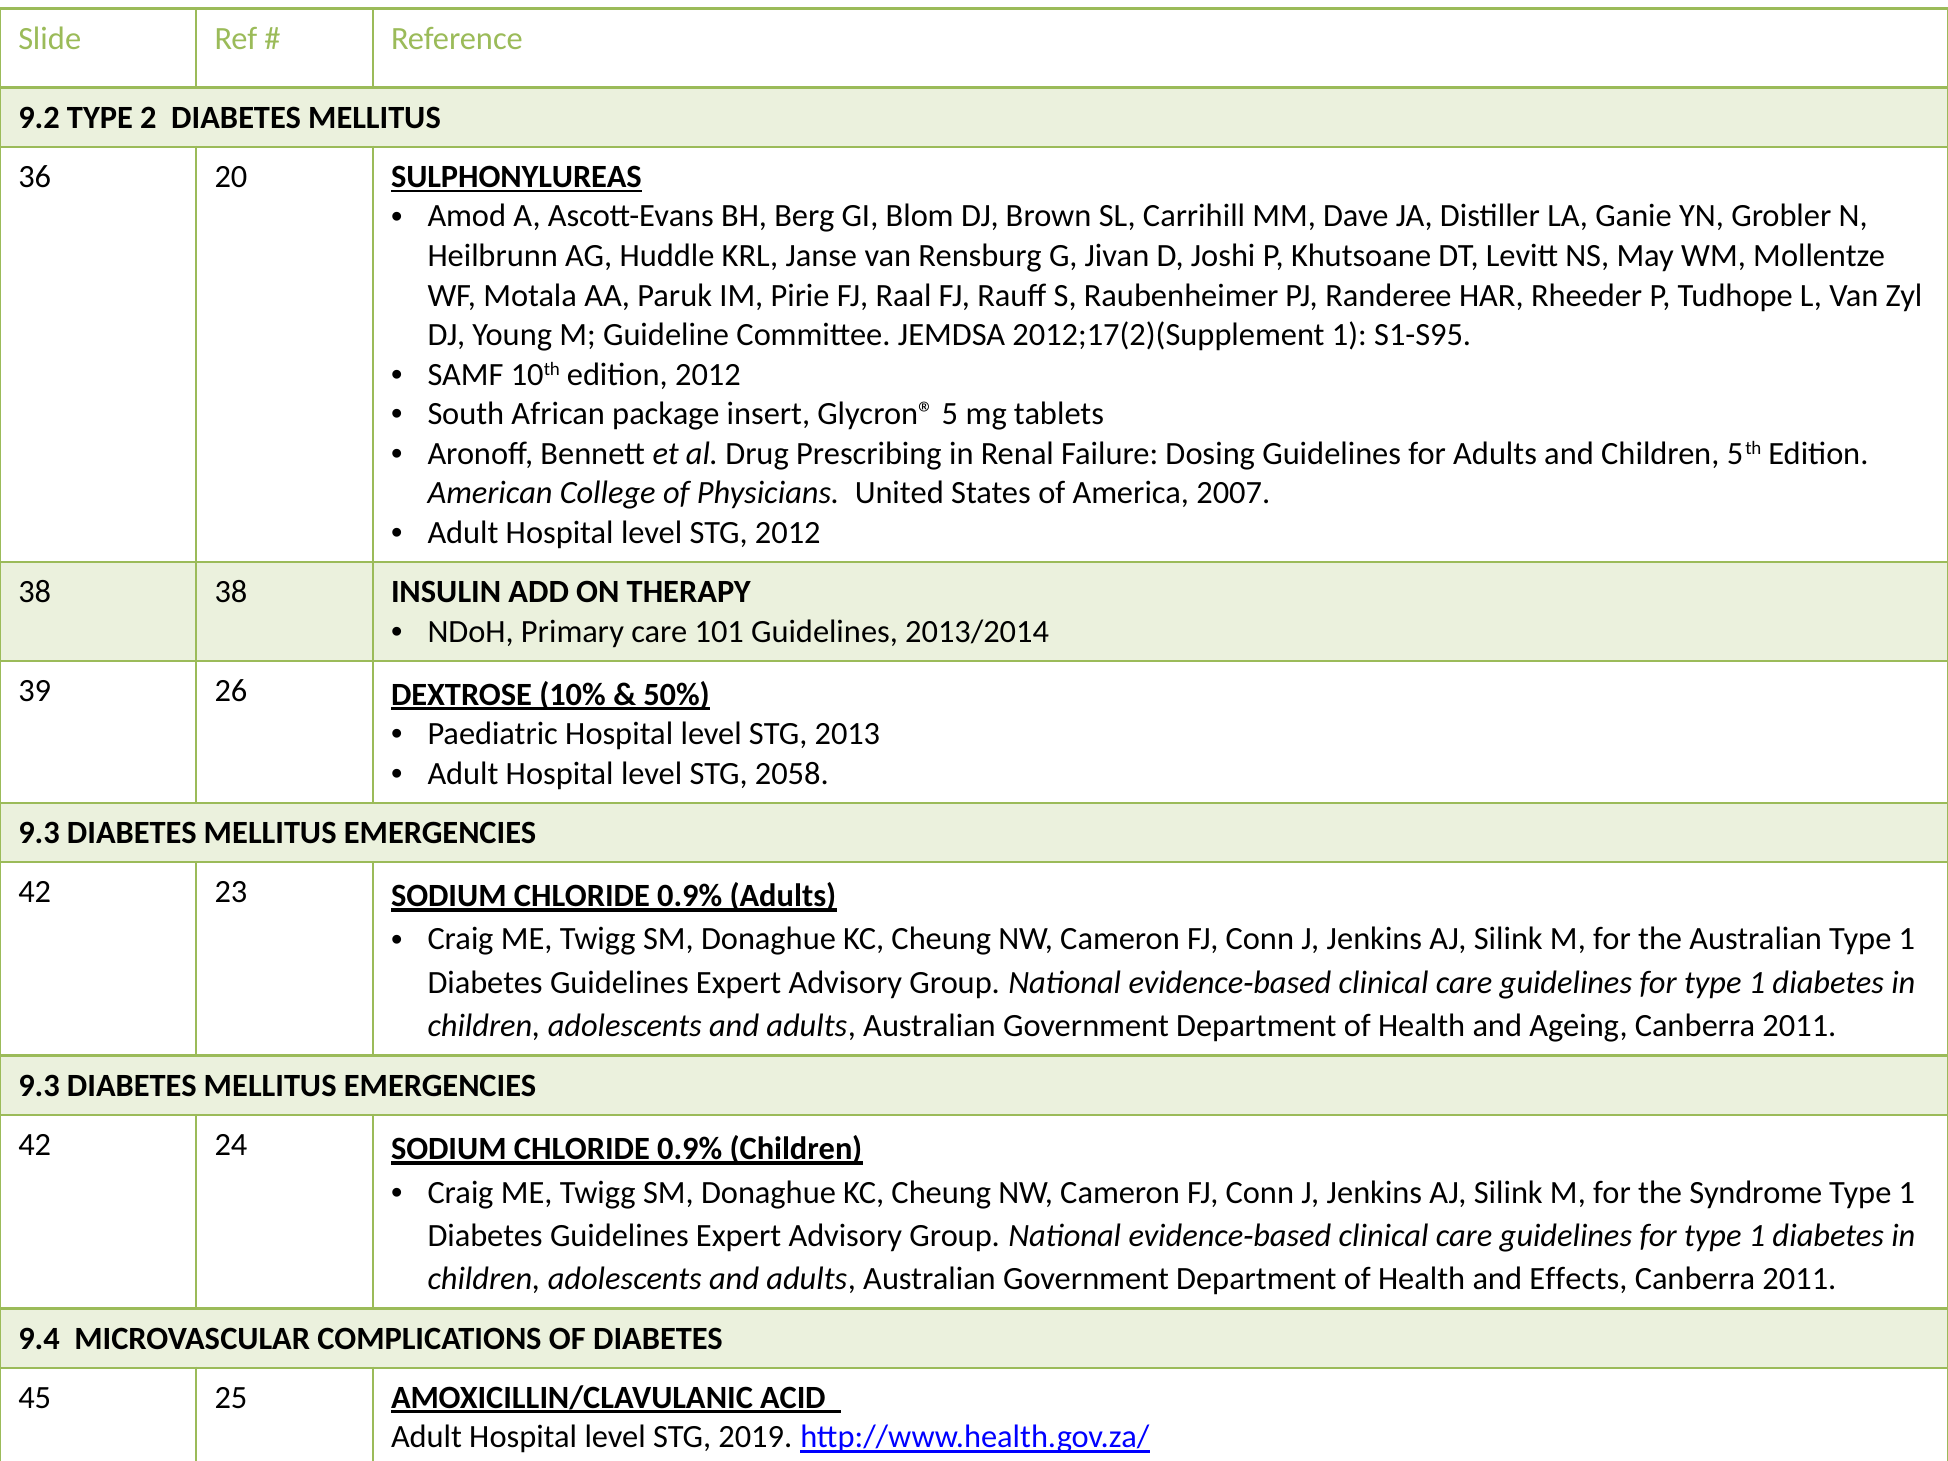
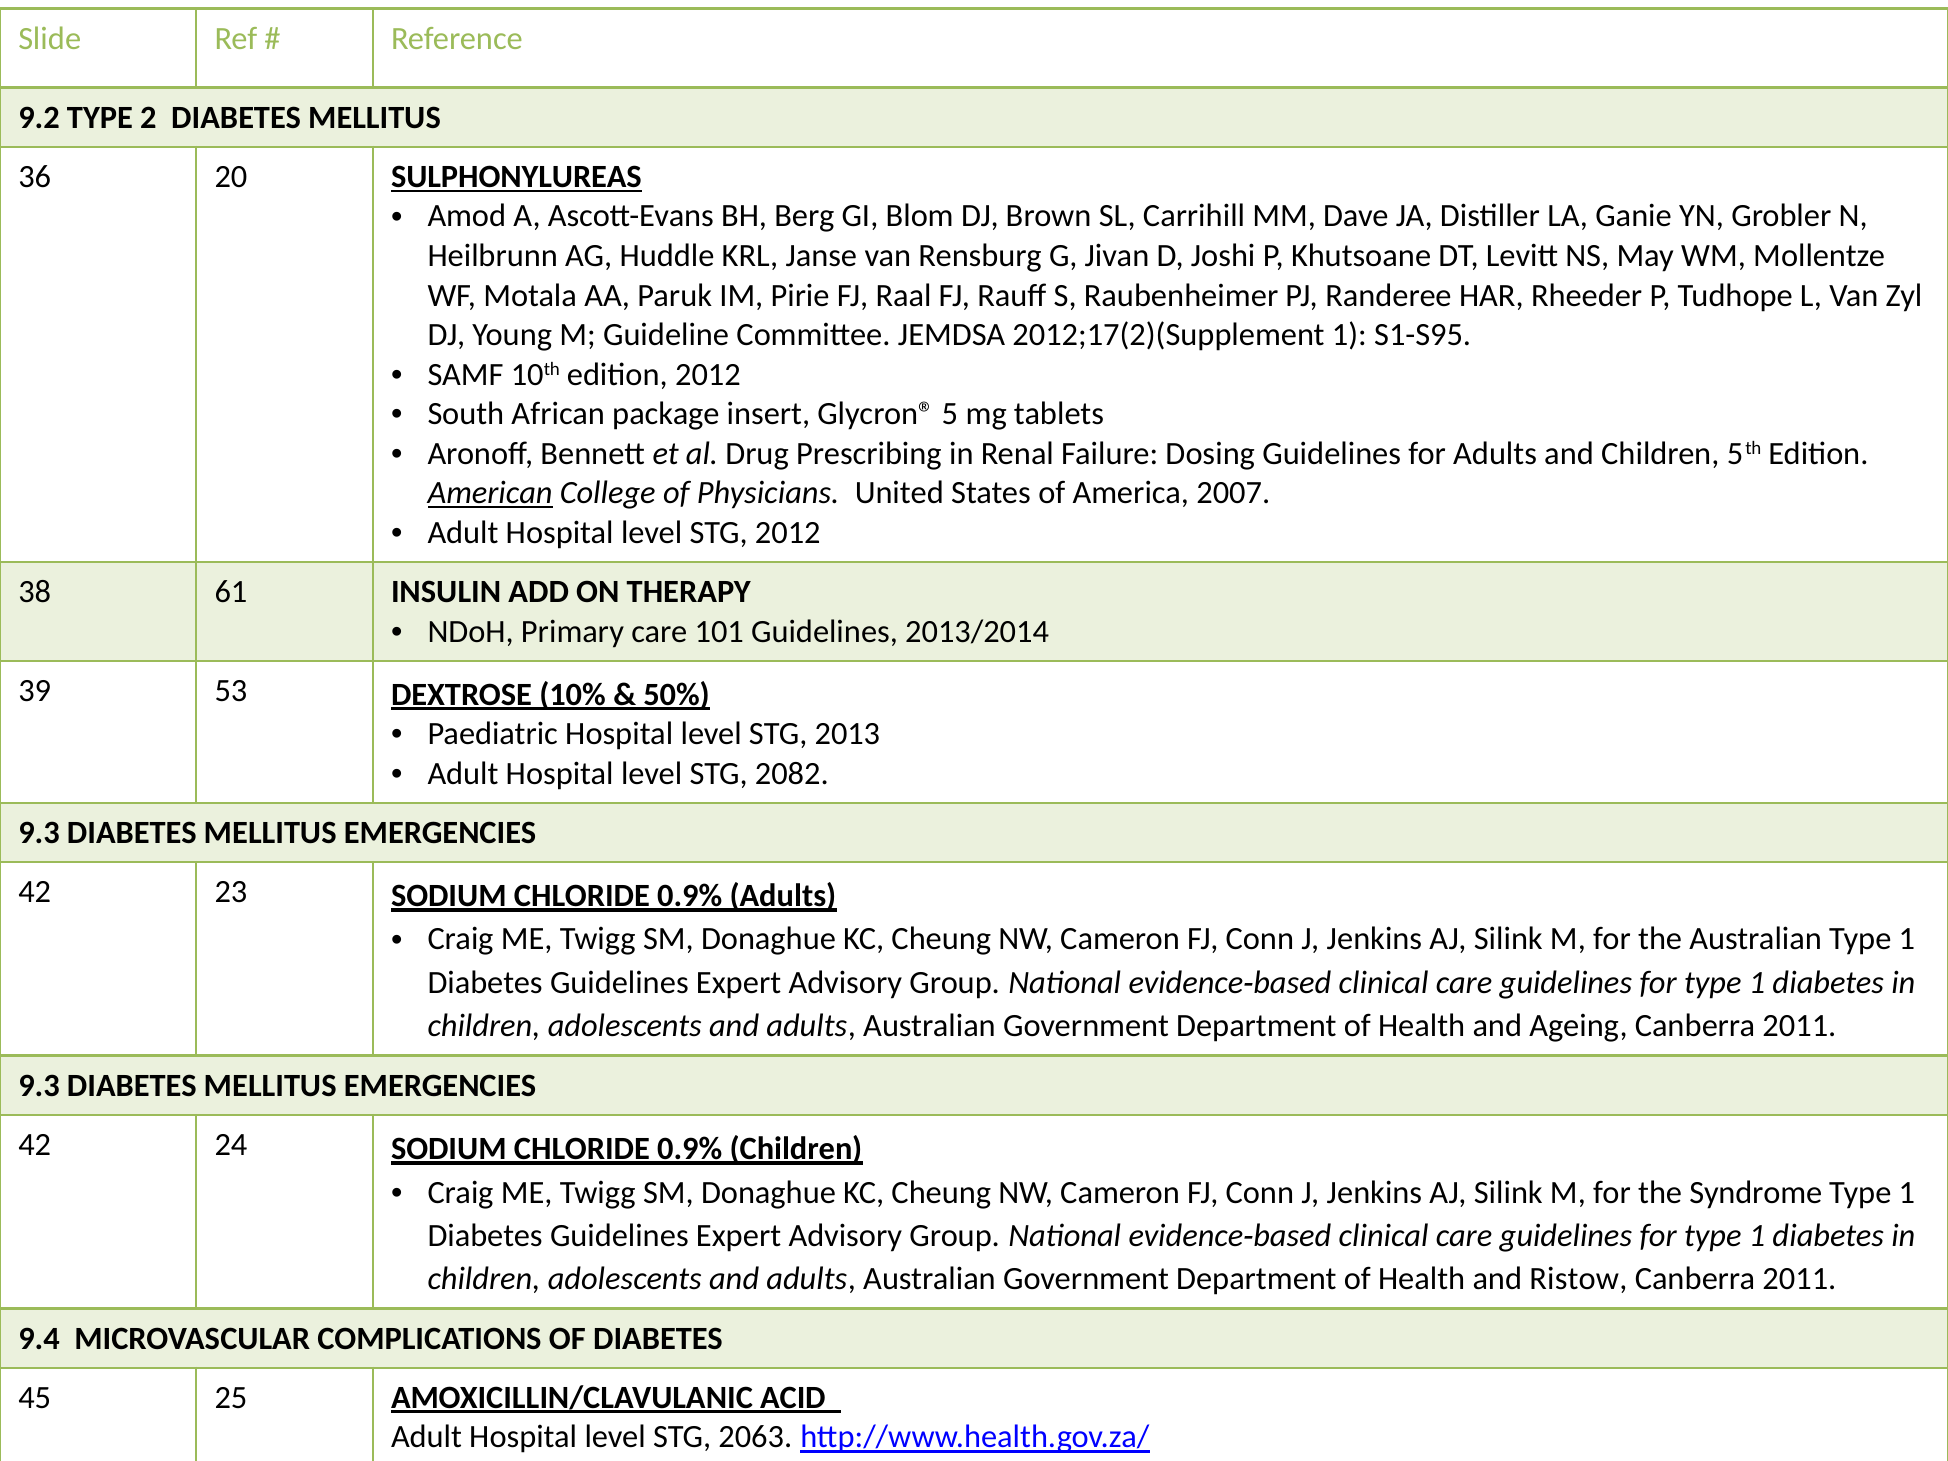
American underline: none -> present
38 38: 38 -> 61
26: 26 -> 53
2058: 2058 -> 2082
Effects: Effects -> Ristow
2019: 2019 -> 2063
